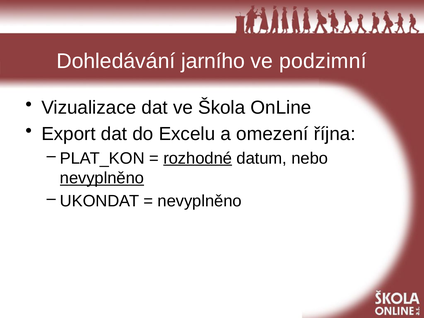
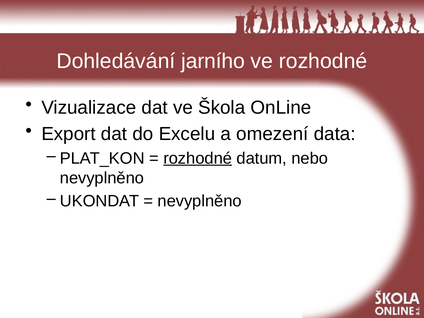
ve podzimní: podzimní -> rozhodné
října: října -> data
nevyplněno at (102, 178) underline: present -> none
